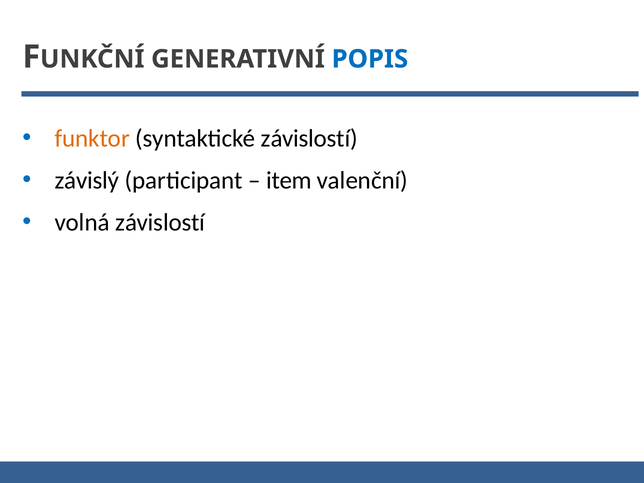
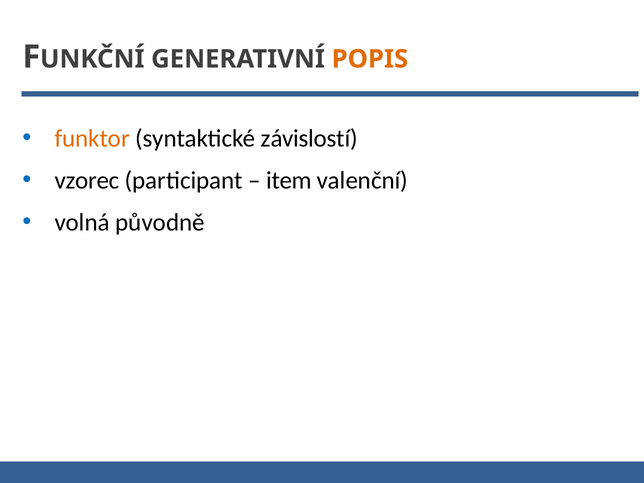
POPIS colour: blue -> orange
závislý: závislý -> vzorec
volná závislostí: závislostí -> původně
